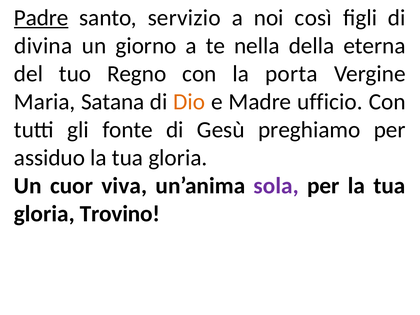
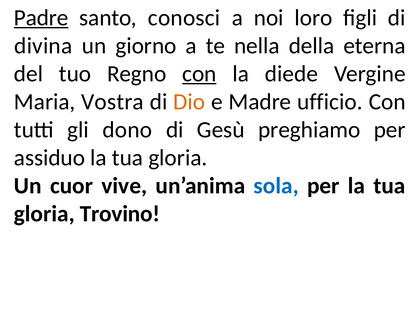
servizio: servizio -> conosci
così: così -> loro
con at (199, 74) underline: none -> present
porta: porta -> diede
Satana: Satana -> Vostra
fonte: fonte -> dono
viva: viva -> vive
sola colour: purple -> blue
